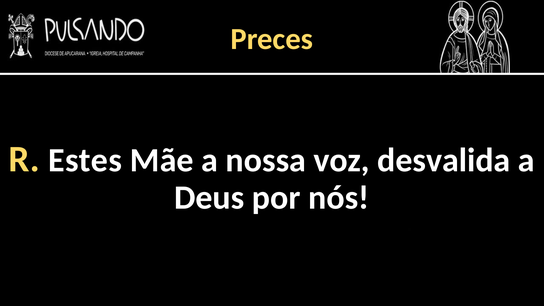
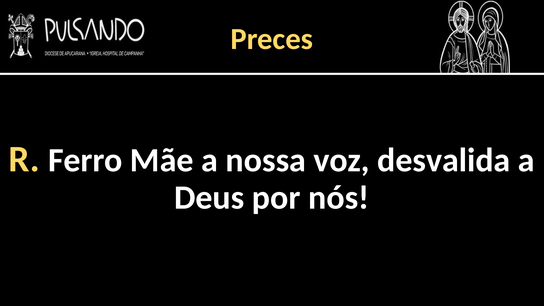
Estes: Estes -> Ferro
